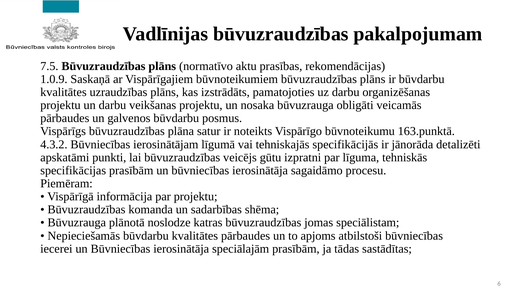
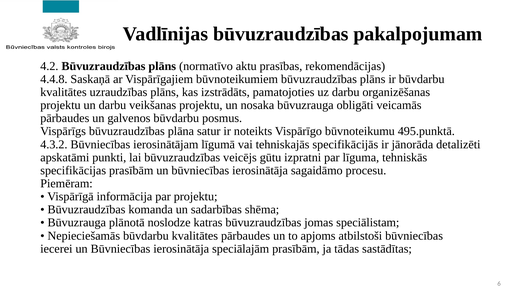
7.5: 7.5 -> 4.2
1.0.9: 1.0.9 -> 4.4.8
163.punktā: 163.punktā -> 495.punktā
